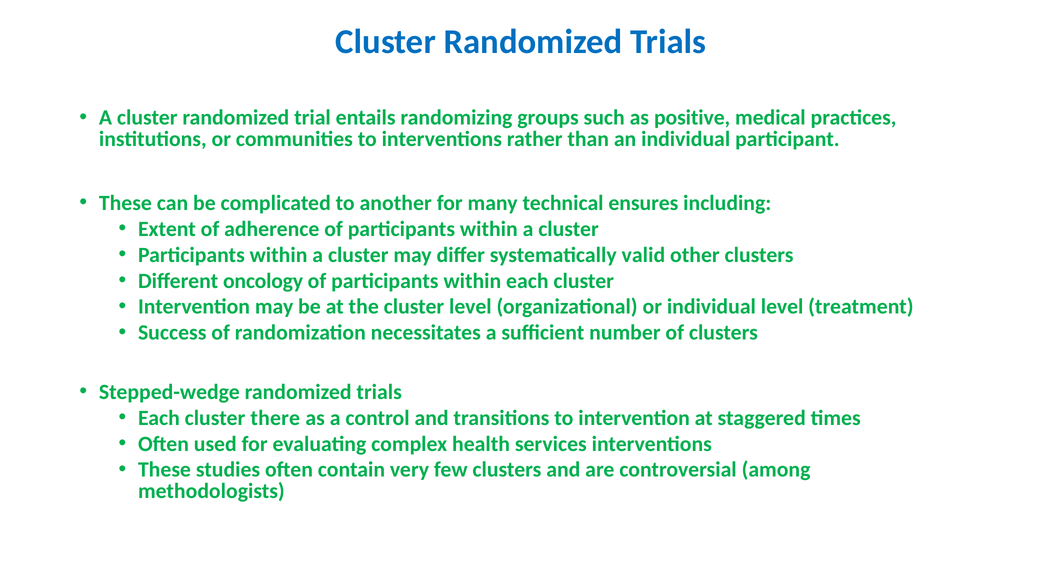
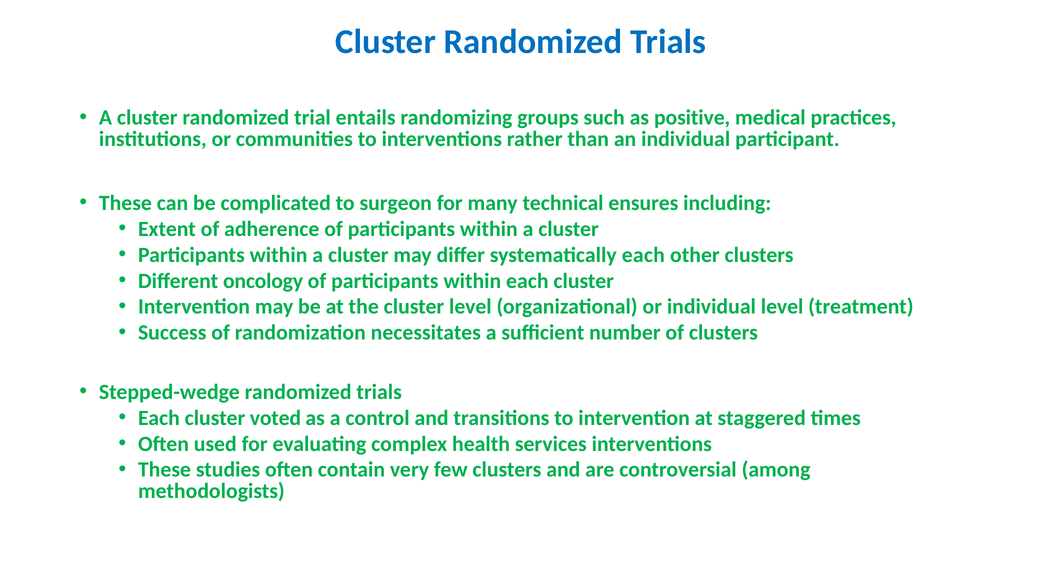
another: another -> surgeon
systematically valid: valid -> each
there: there -> voted
